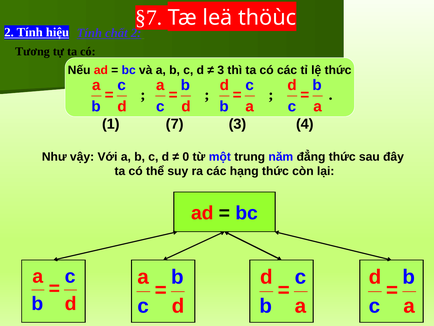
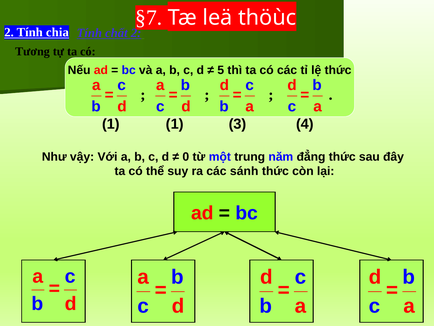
hiệu: hiệu -> chia
3 at (221, 70): 3 -> 5
1 7: 7 -> 1
hạng: hạng -> sánh
